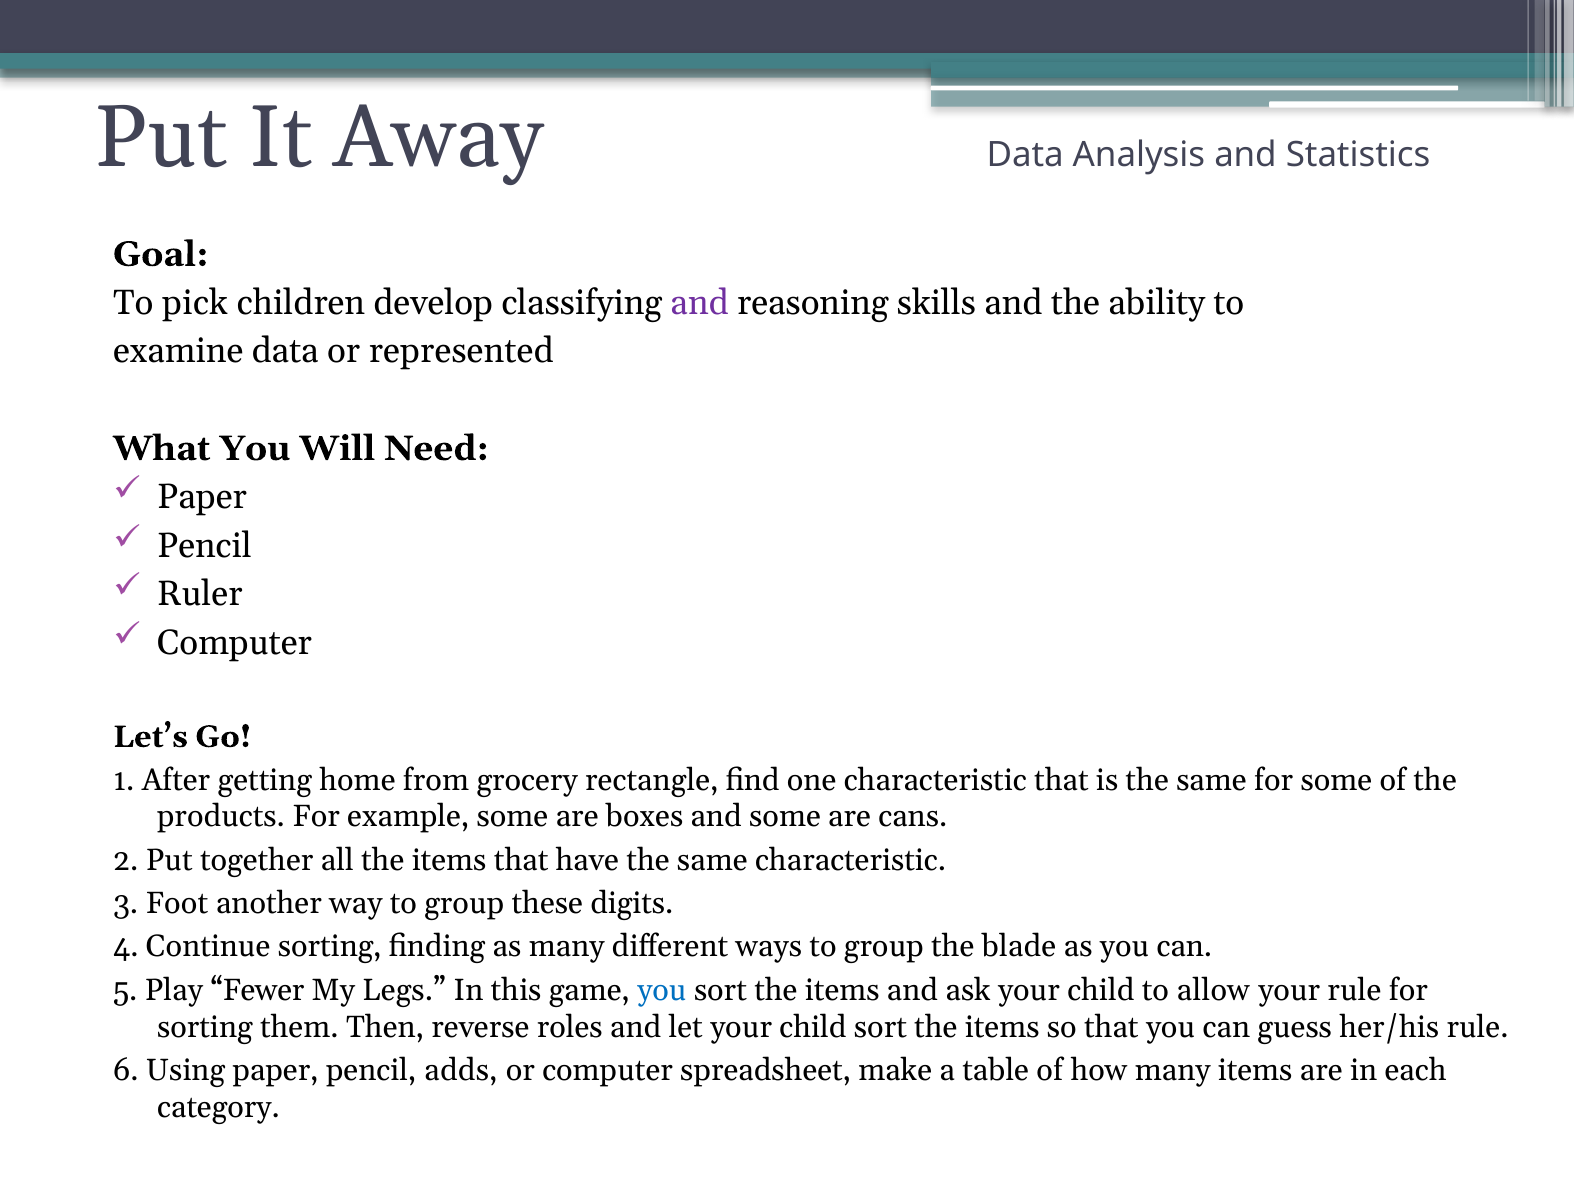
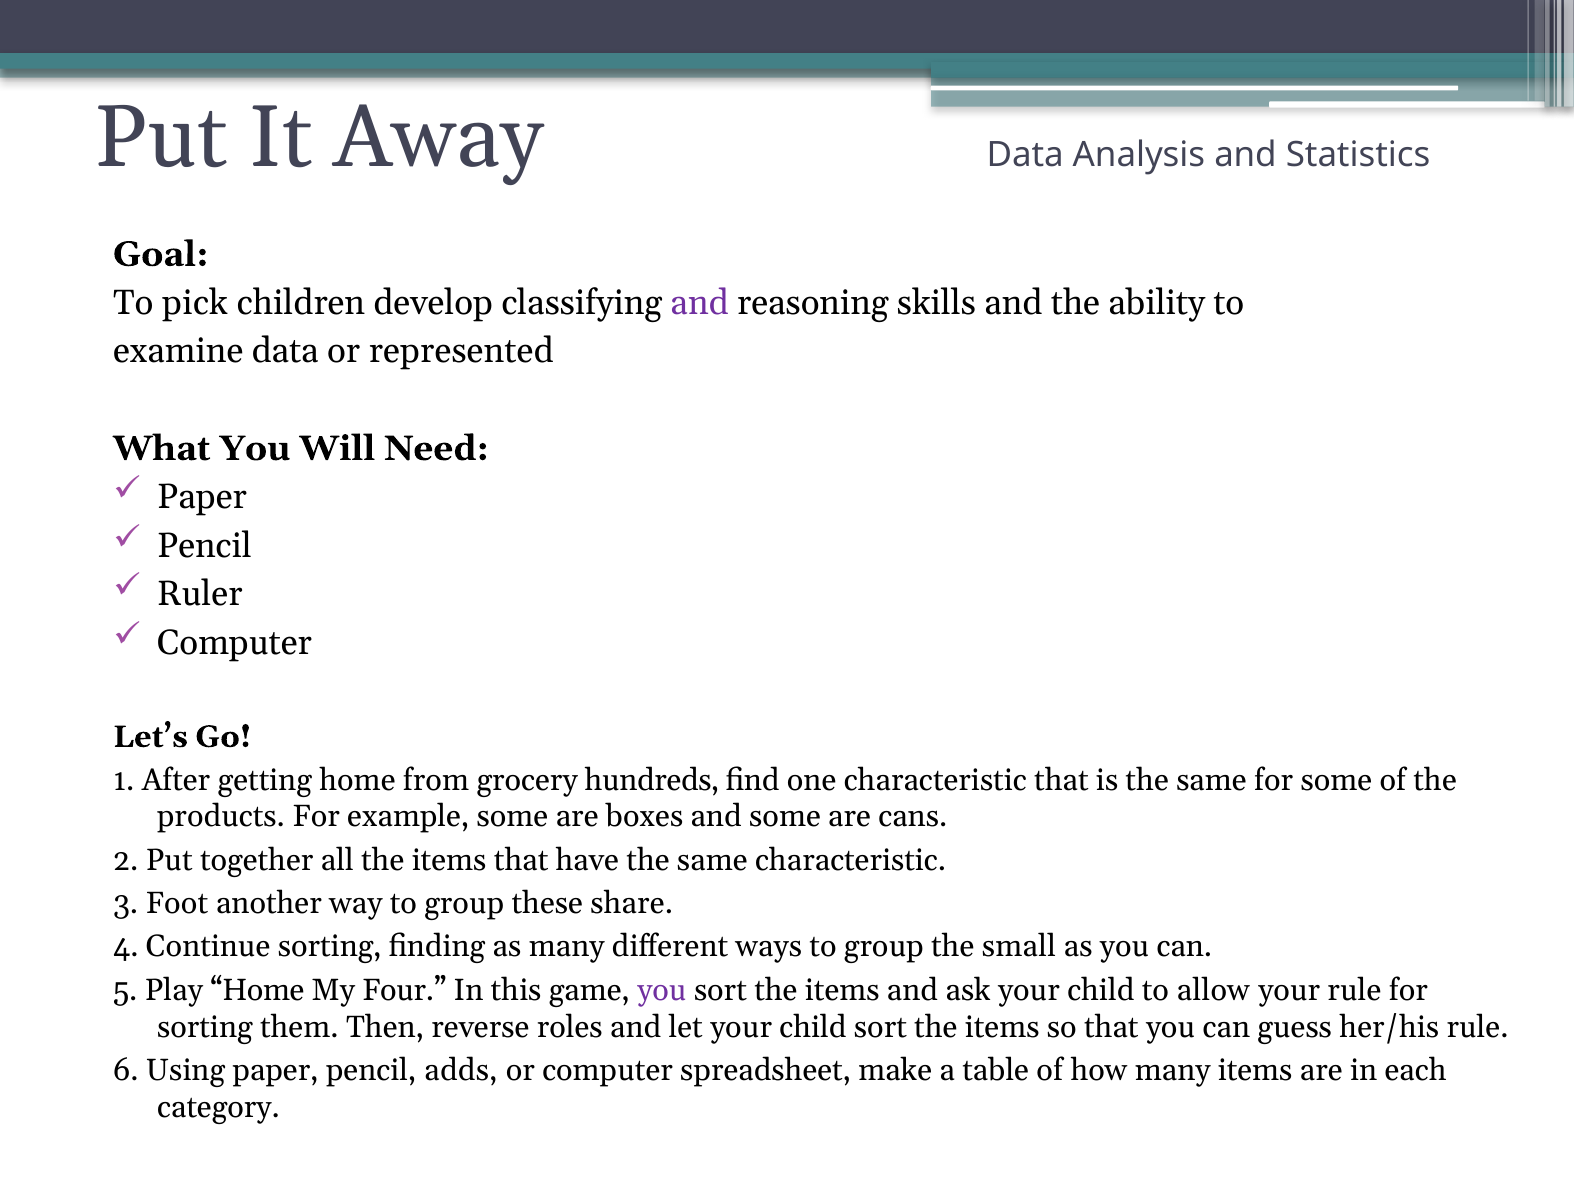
rectangle: rectangle -> hundreds
digits: digits -> share
blade: blade -> small
Play Fewer: Fewer -> Home
Legs: Legs -> Four
you at (662, 990) colour: blue -> purple
